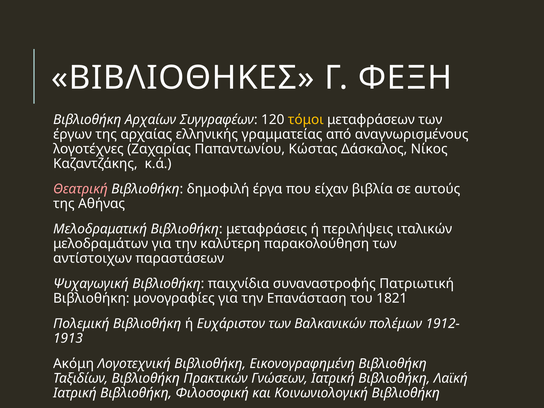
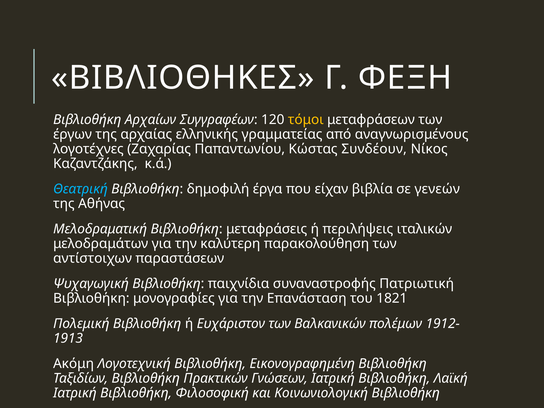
Δάσκαλος: Δάσκαλος -> Συνδέουν
Θεατρική colour: pink -> light blue
αυτούς: αυτούς -> γενεών
